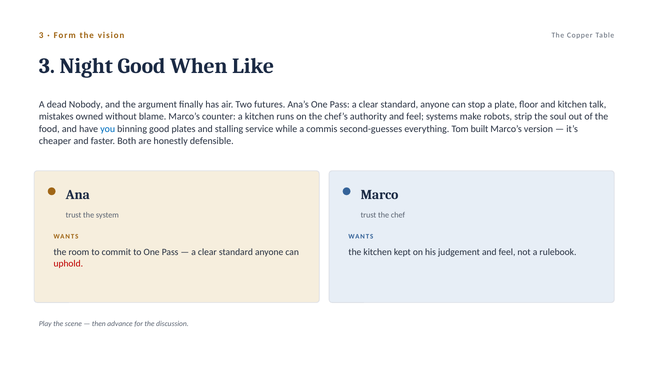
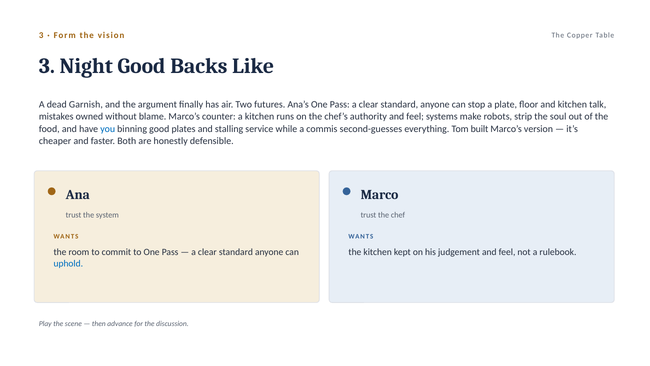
When: When -> Backs
Nobody: Nobody -> Garnish
uphold colour: red -> blue
